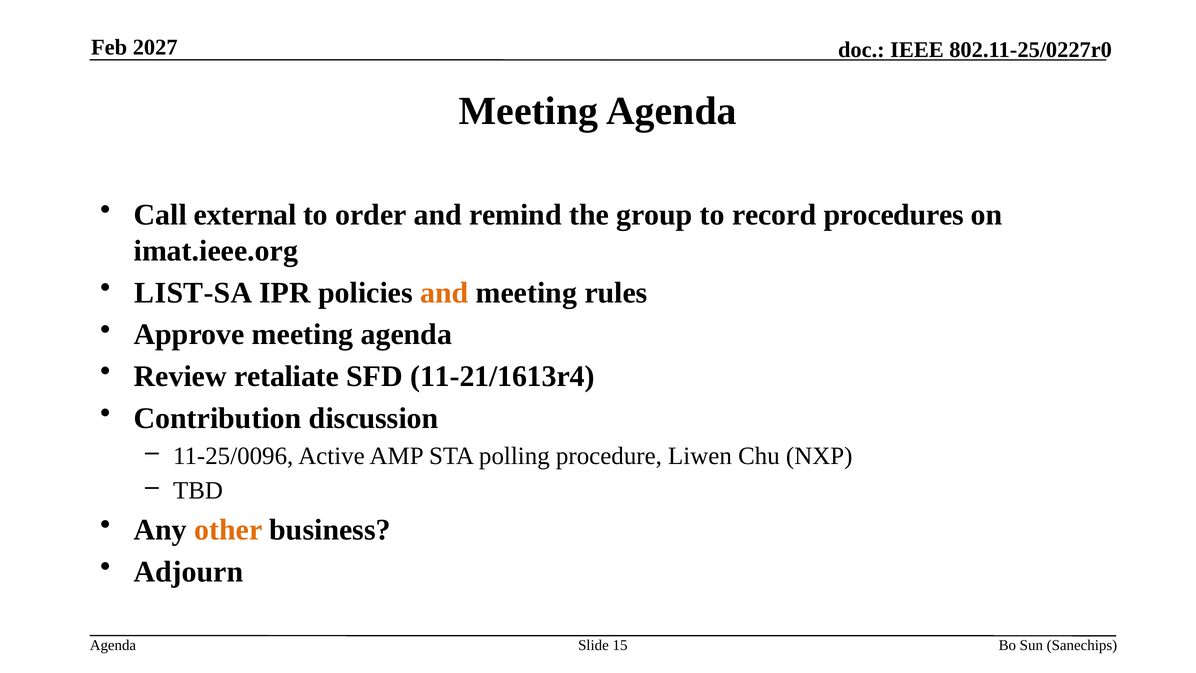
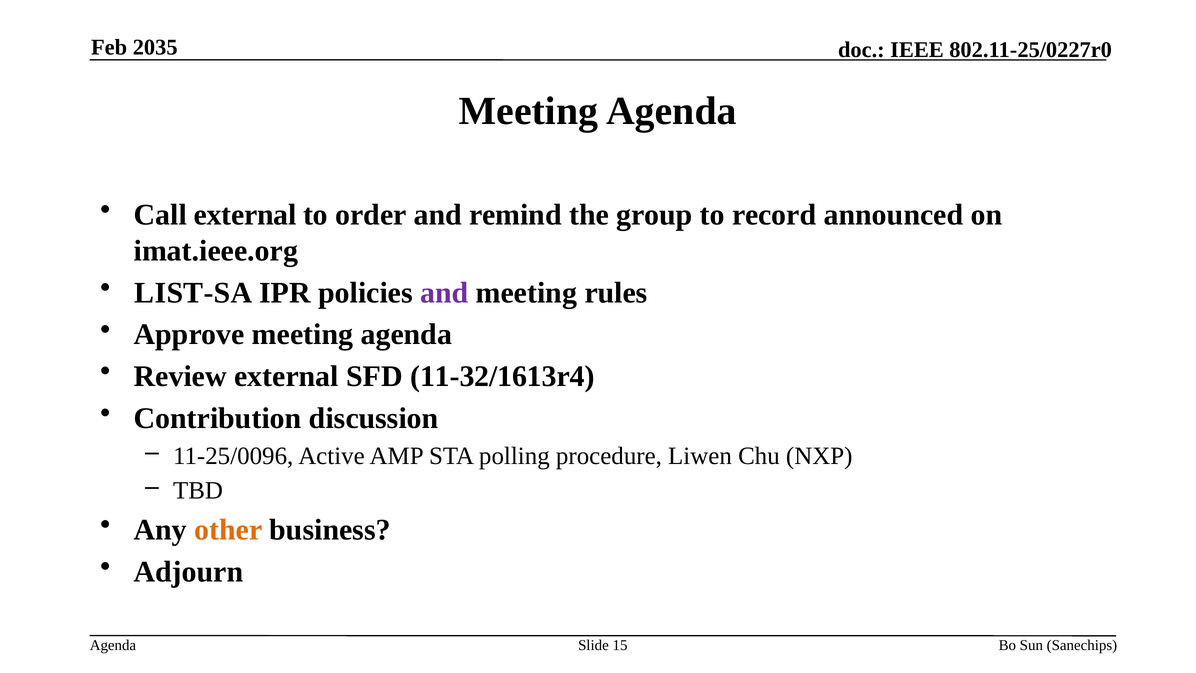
2027: 2027 -> 2035
procedures: procedures -> announced
and at (444, 293) colour: orange -> purple
Review retaliate: retaliate -> external
11-21/1613r4: 11-21/1613r4 -> 11-32/1613r4
